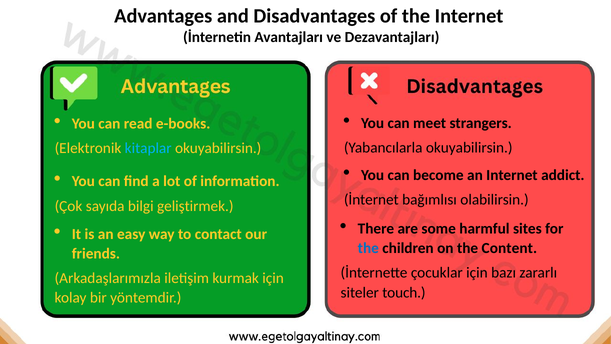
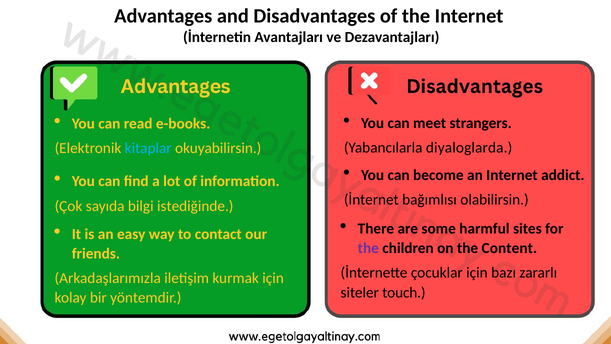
Yabancılarla okuyabilirsin: okuyabilirsin -> diyaloglarda
geliştirmek: geliştirmek -> istediğinde
the at (368, 248) colour: blue -> purple
